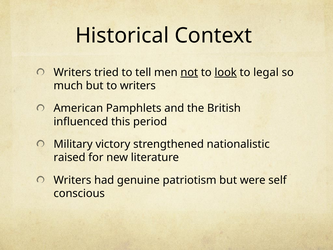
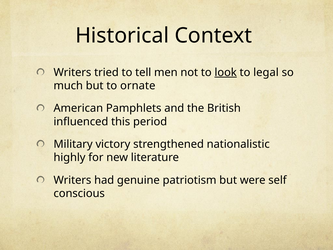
not underline: present -> none
to writers: writers -> ornate
raised: raised -> highly
